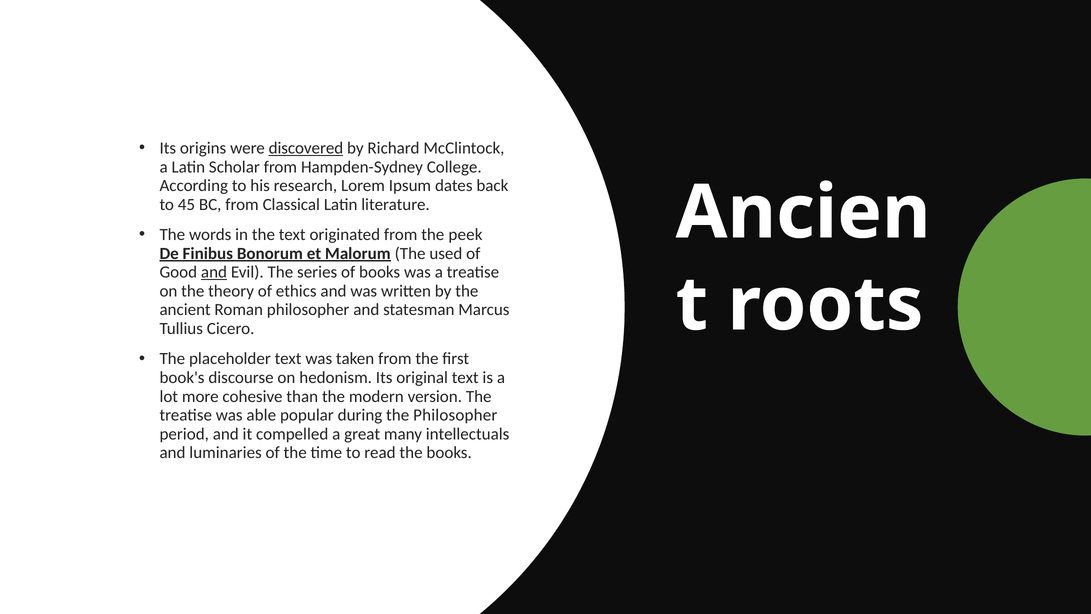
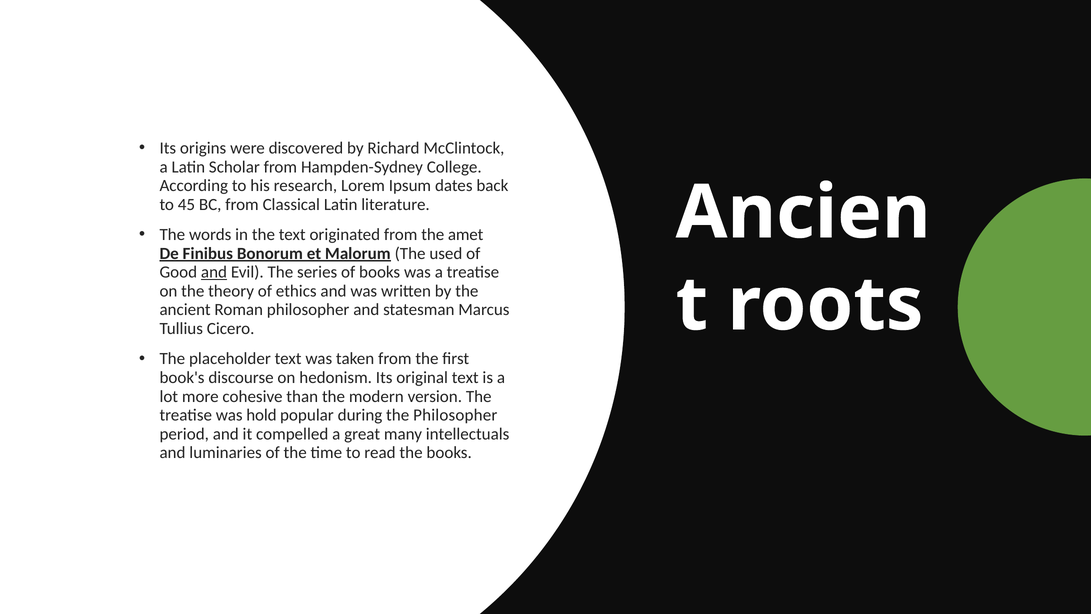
discovered underline: present -> none
peek: peek -> amet
able: able -> hold
